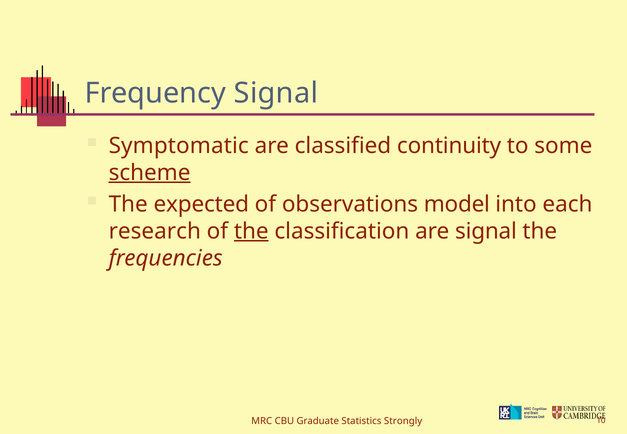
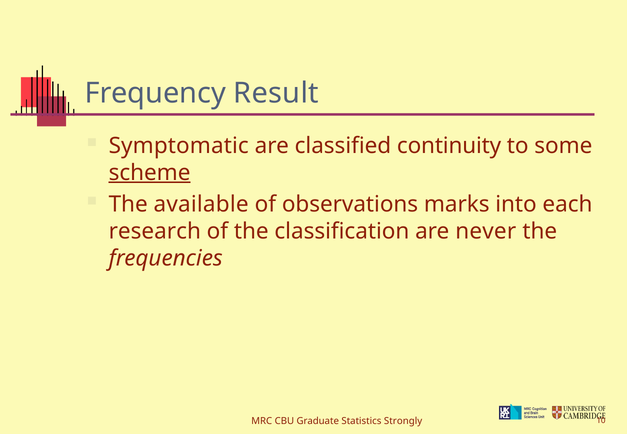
Frequency Signal: Signal -> Result
expected: expected -> available
model: model -> marks
the at (251, 231) underline: present -> none
are signal: signal -> never
